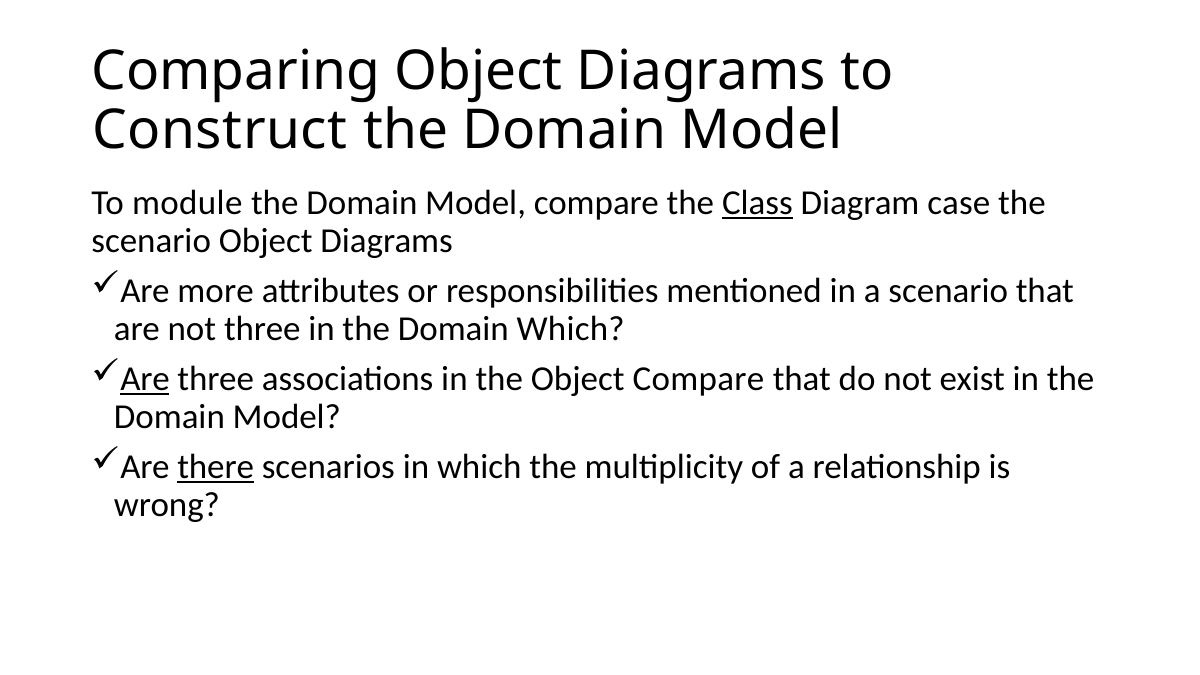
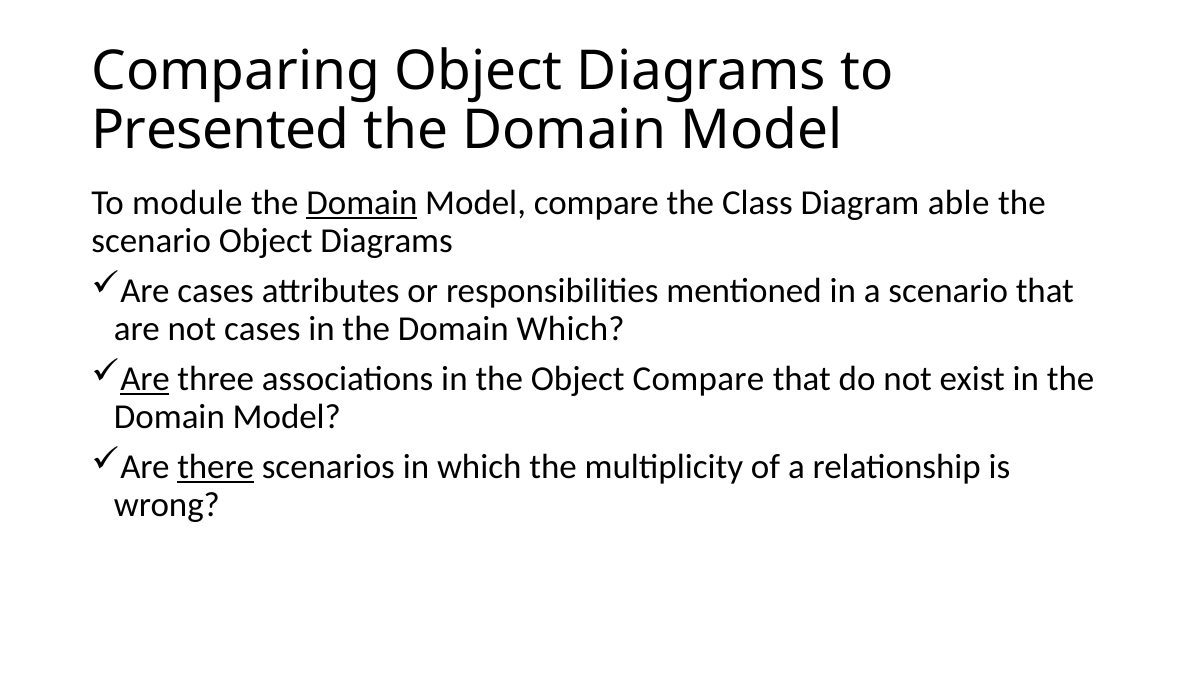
Construct: Construct -> Presented
Domain at (362, 203) underline: none -> present
Class underline: present -> none
case: case -> able
Are more: more -> cases
not three: three -> cases
